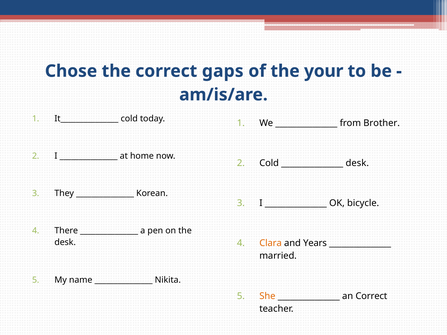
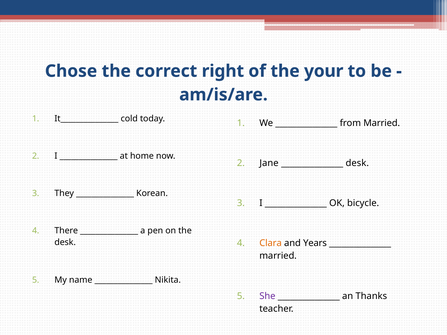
gaps: gaps -> right
from Brother: Brother -> Married
Cold at (269, 163): Cold -> Jane
She colour: orange -> purple
an Correct: Correct -> Thanks
